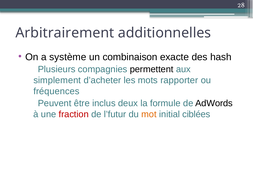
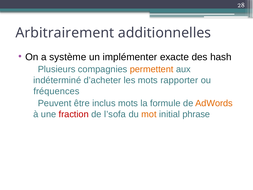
combinaison: combinaison -> implémenter
permettent colour: black -> orange
simplement: simplement -> indéterminé
inclus deux: deux -> mots
AdWords colour: black -> orange
l’futur: l’futur -> l’sofa
ciblées: ciblées -> phrase
